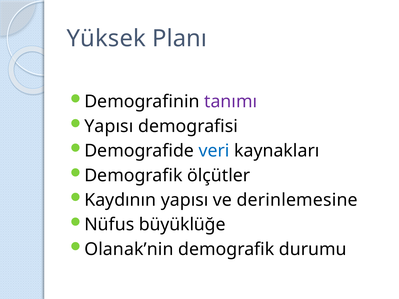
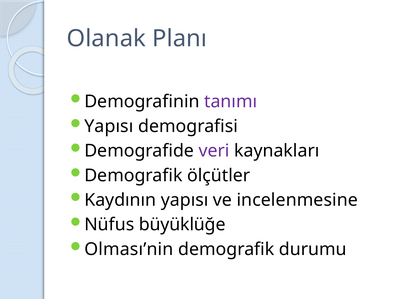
Yüksek: Yüksek -> Olanak
veri colour: blue -> purple
derinlemesine: derinlemesine -> incelenmesine
Olanak’nin: Olanak’nin -> Olması’nin
